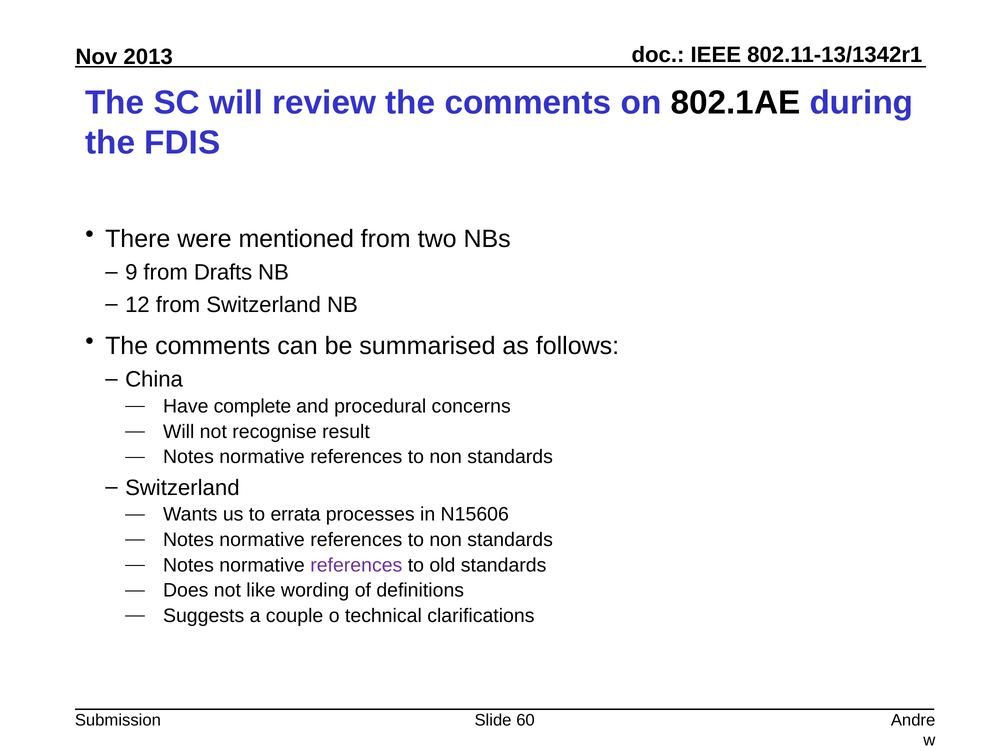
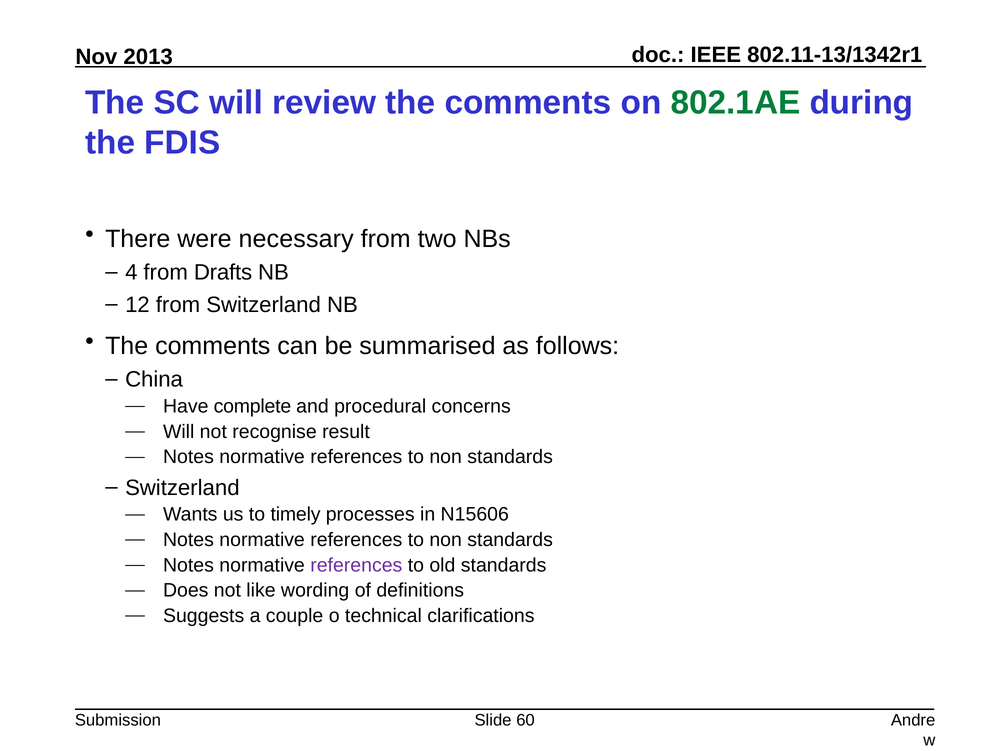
802.1AE colour: black -> green
mentioned: mentioned -> necessary
9: 9 -> 4
errata: errata -> timely
